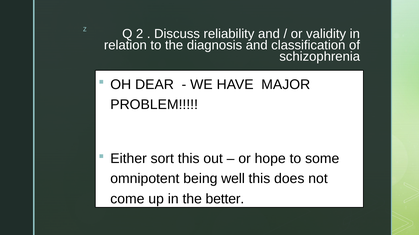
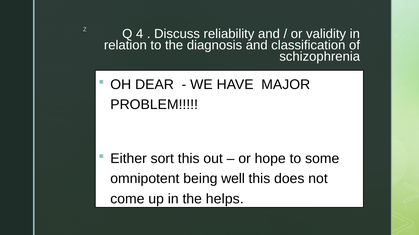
2: 2 -> 4
better: better -> helps
